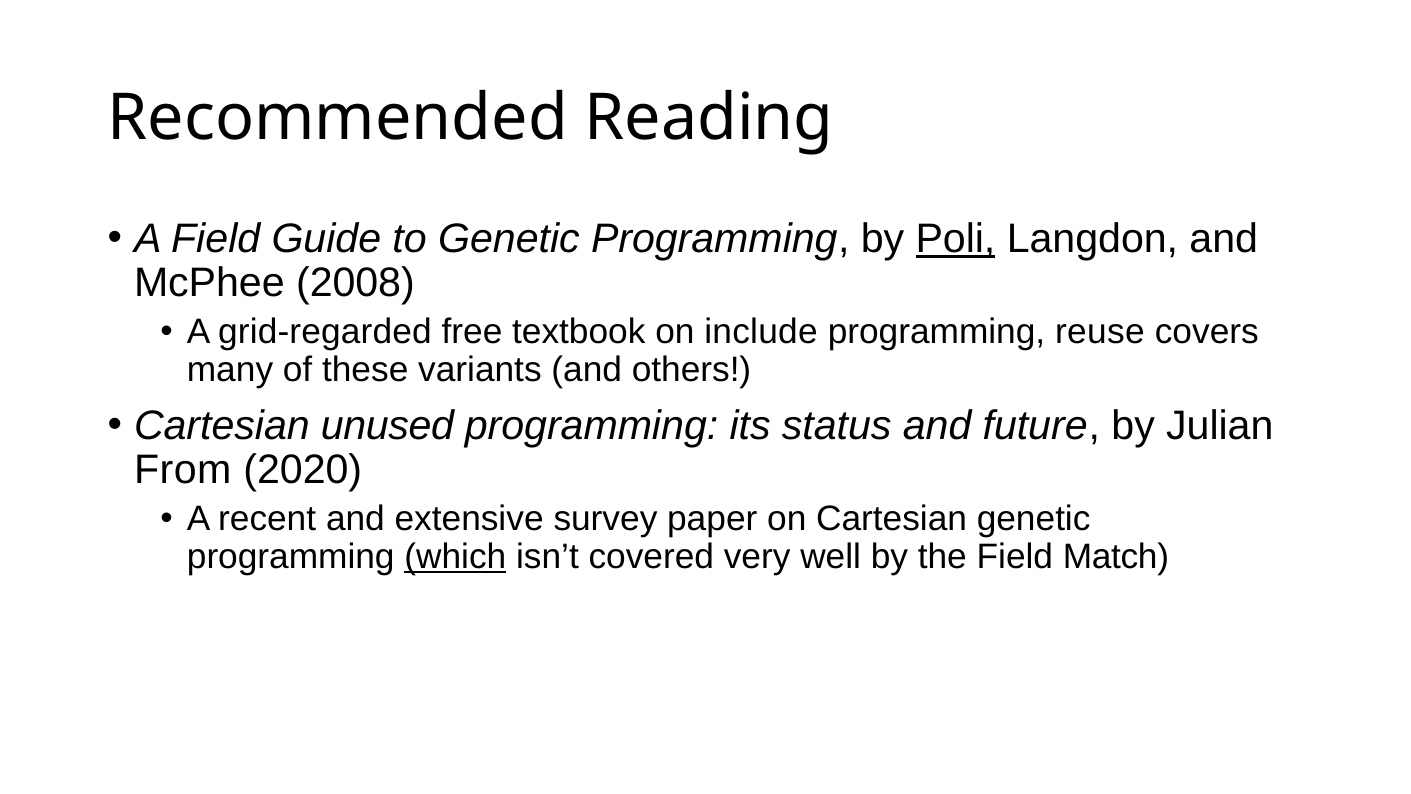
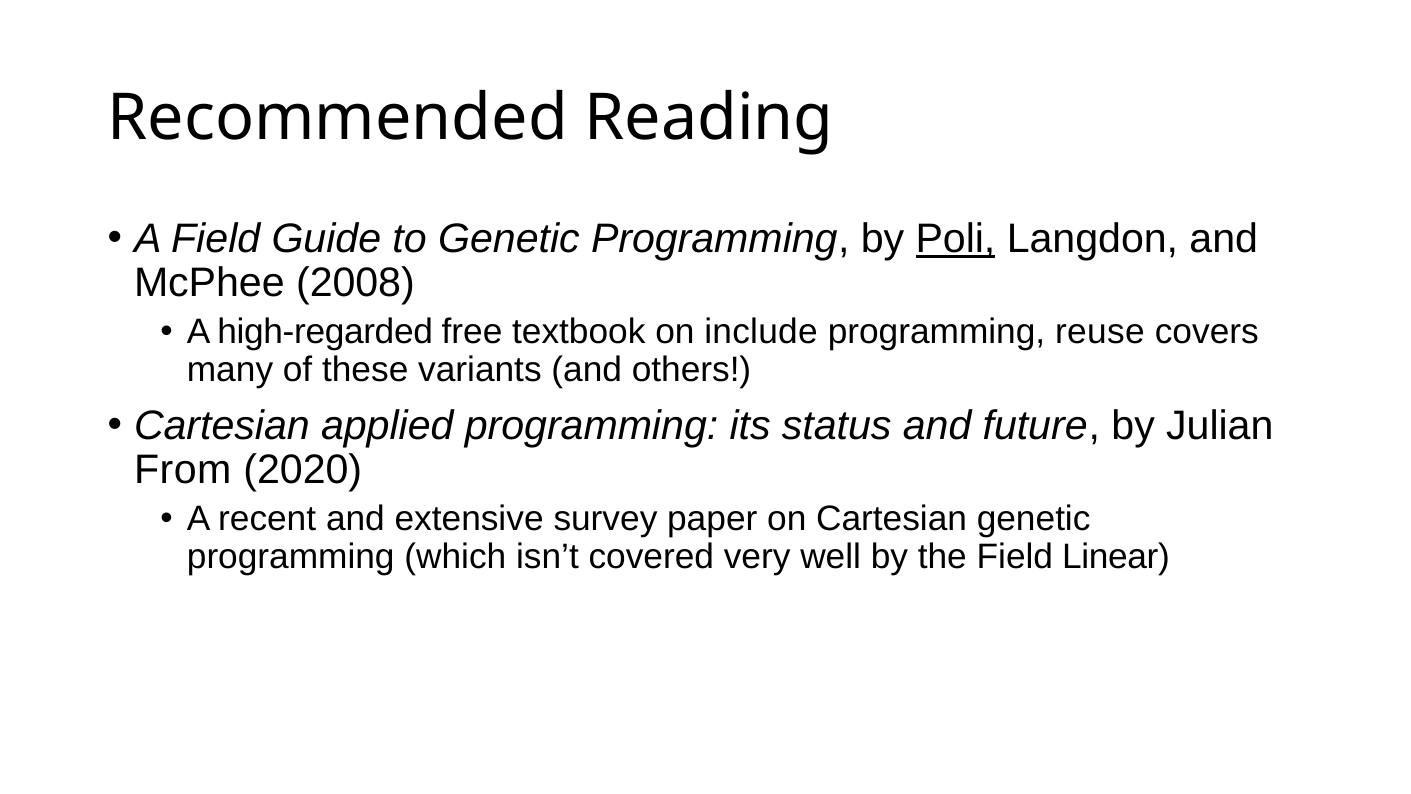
grid-regarded: grid-regarded -> high-regarded
unused: unused -> applied
which underline: present -> none
Match: Match -> Linear
